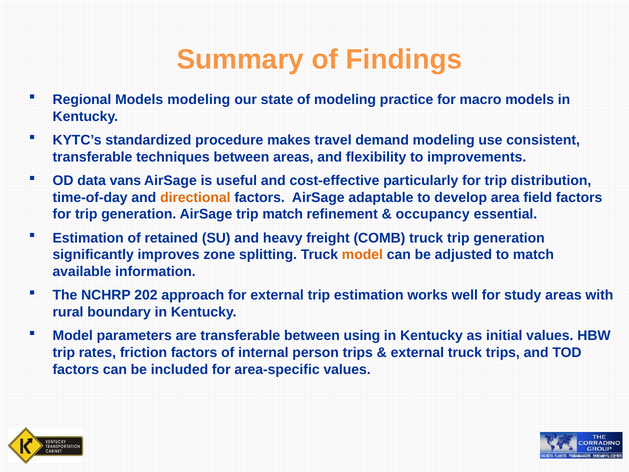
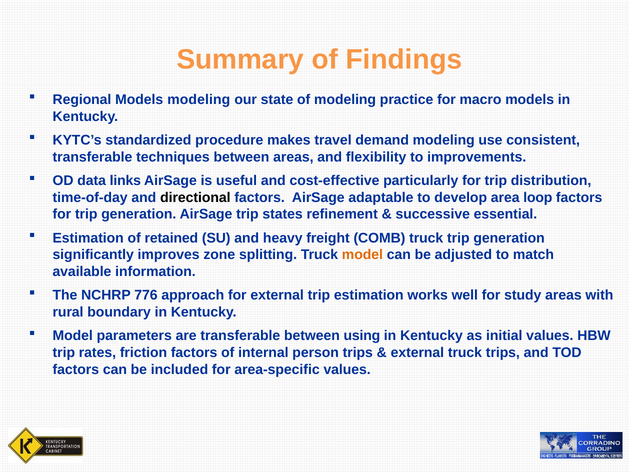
vans: vans -> links
directional colour: orange -> black
field: field -> loop
trip match: match -> states
occupancy: occupancy -> successive
202: 202 -> 776
